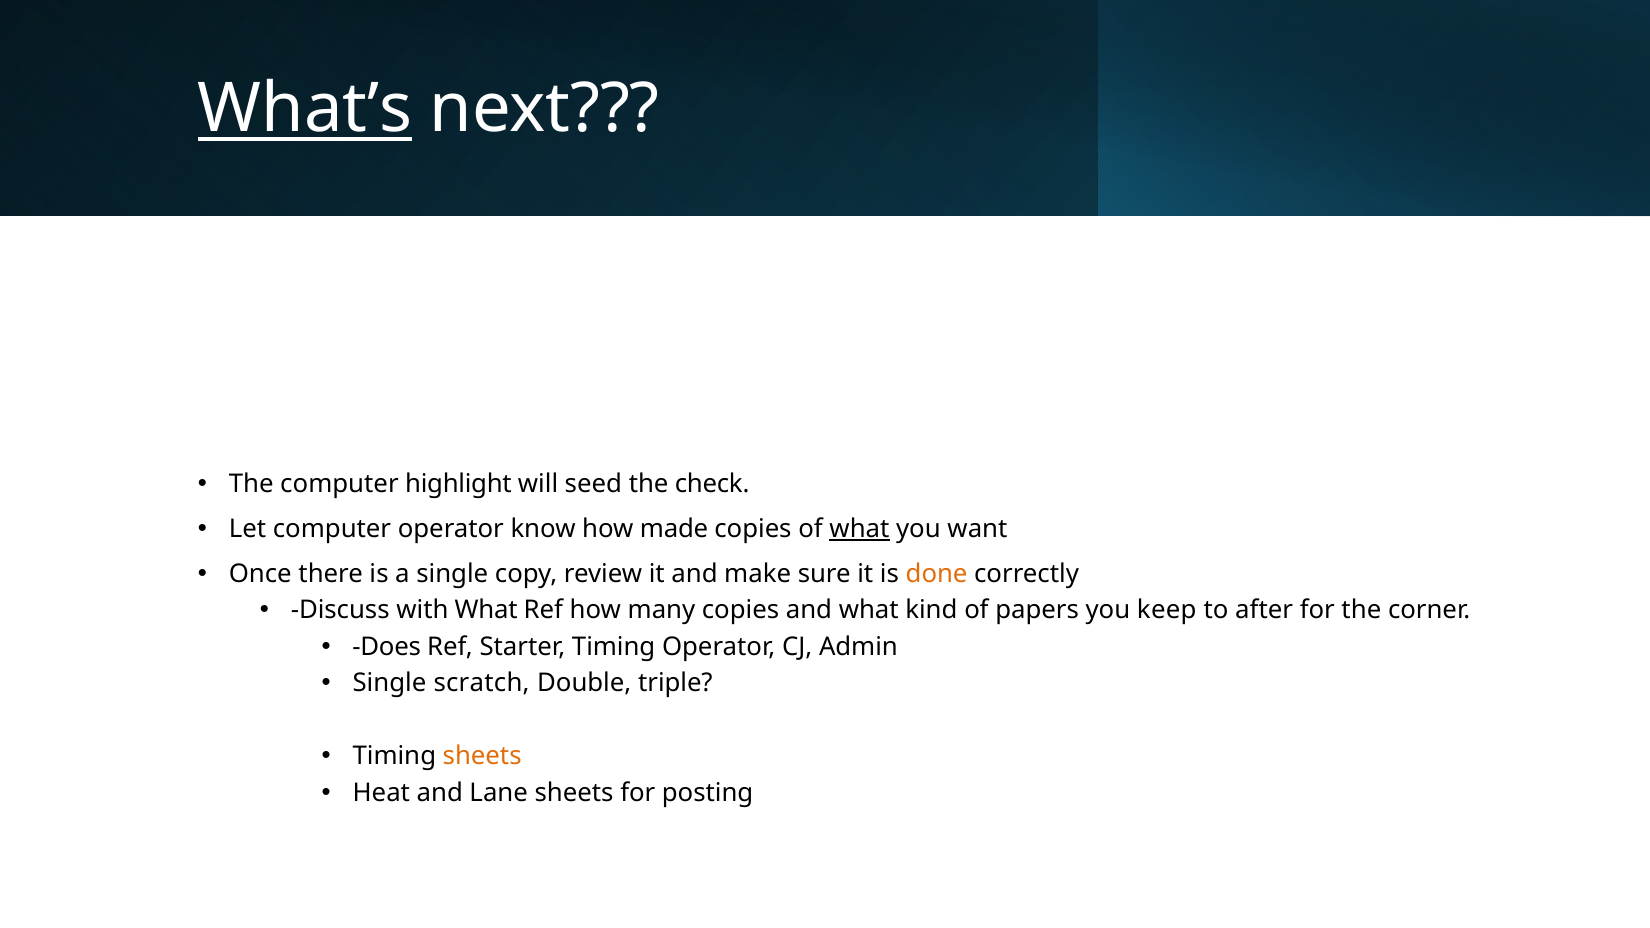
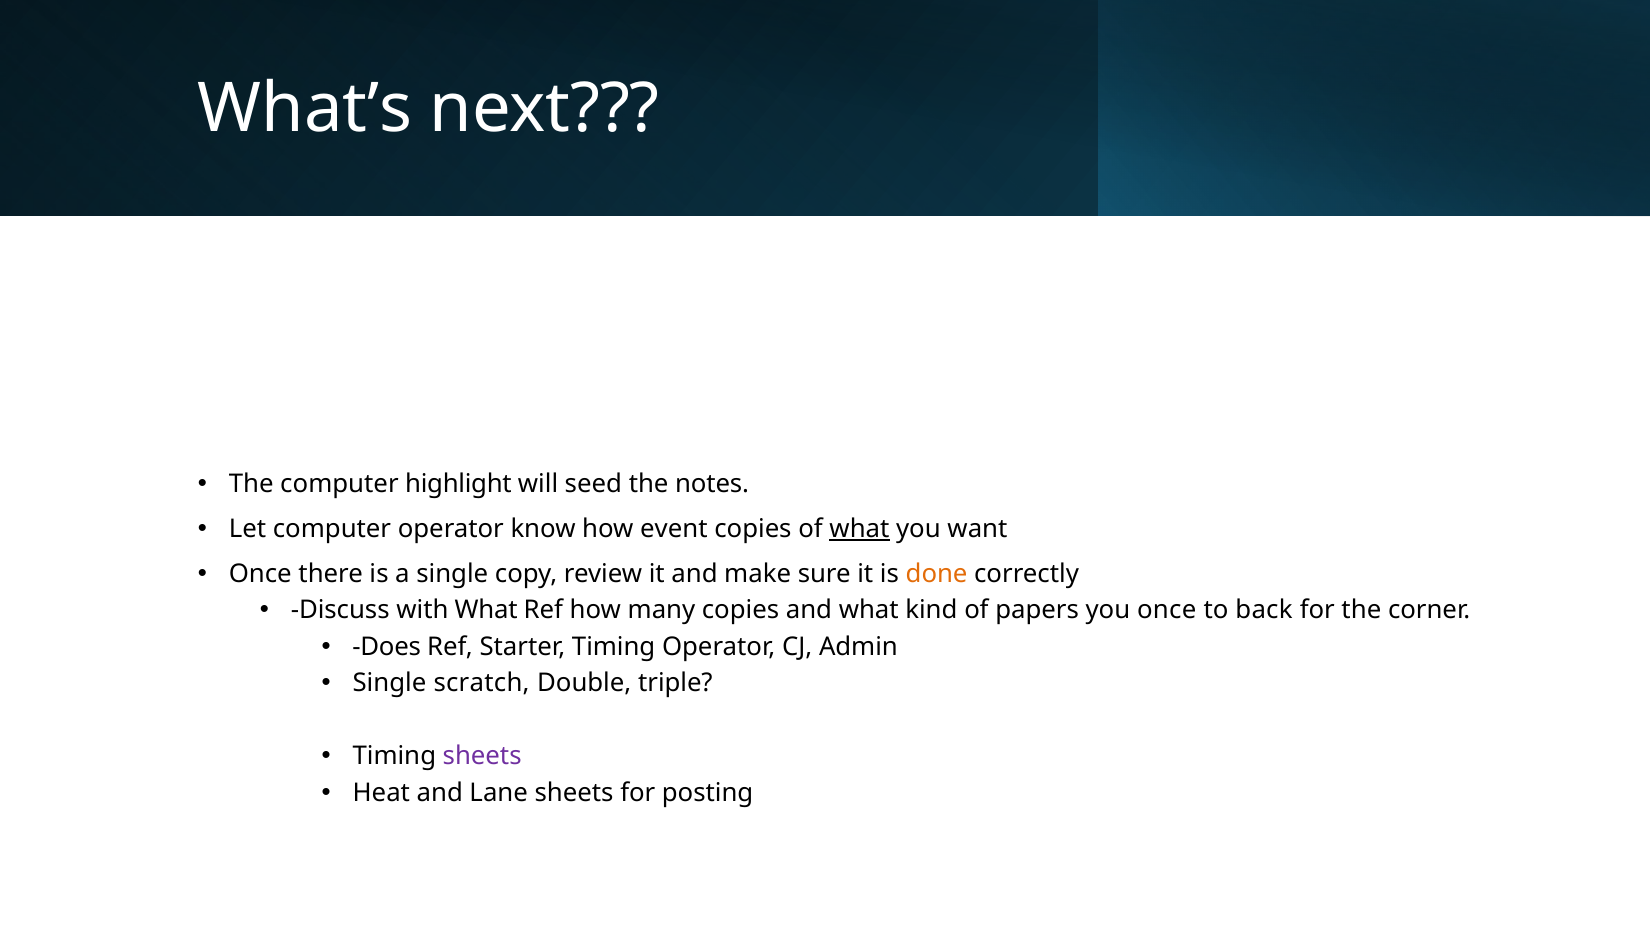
What’s underline: present -> none
check: check -> notes
made: made -> event
you keep: keep -> once
after: after -> back
sheets at (482, 756) colour: orange -> purple
